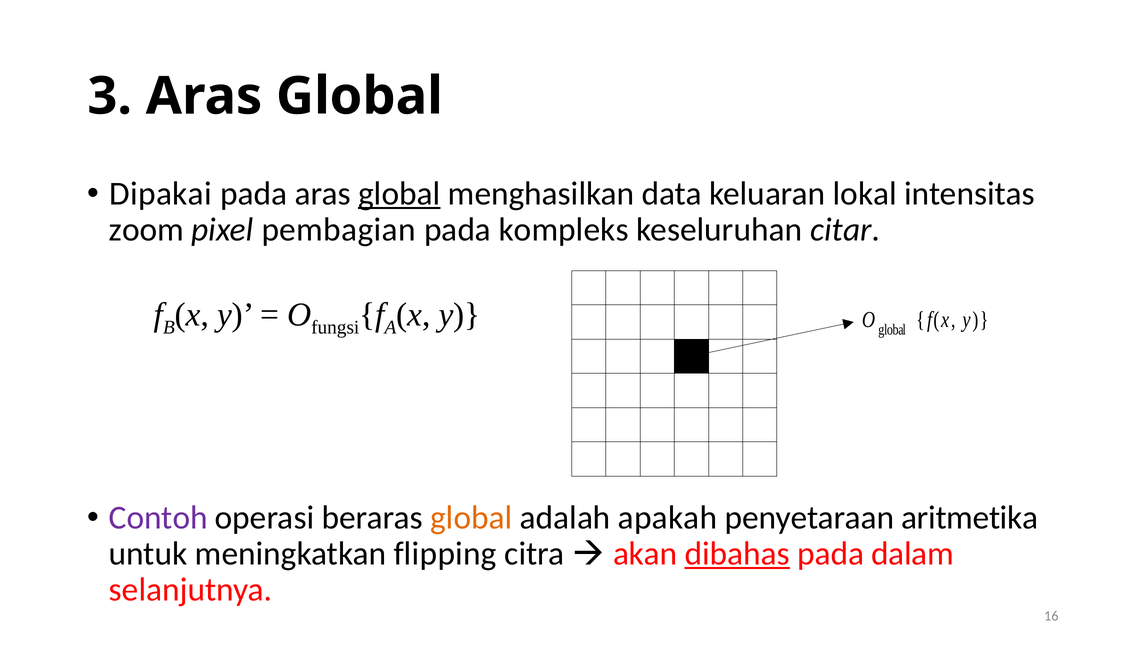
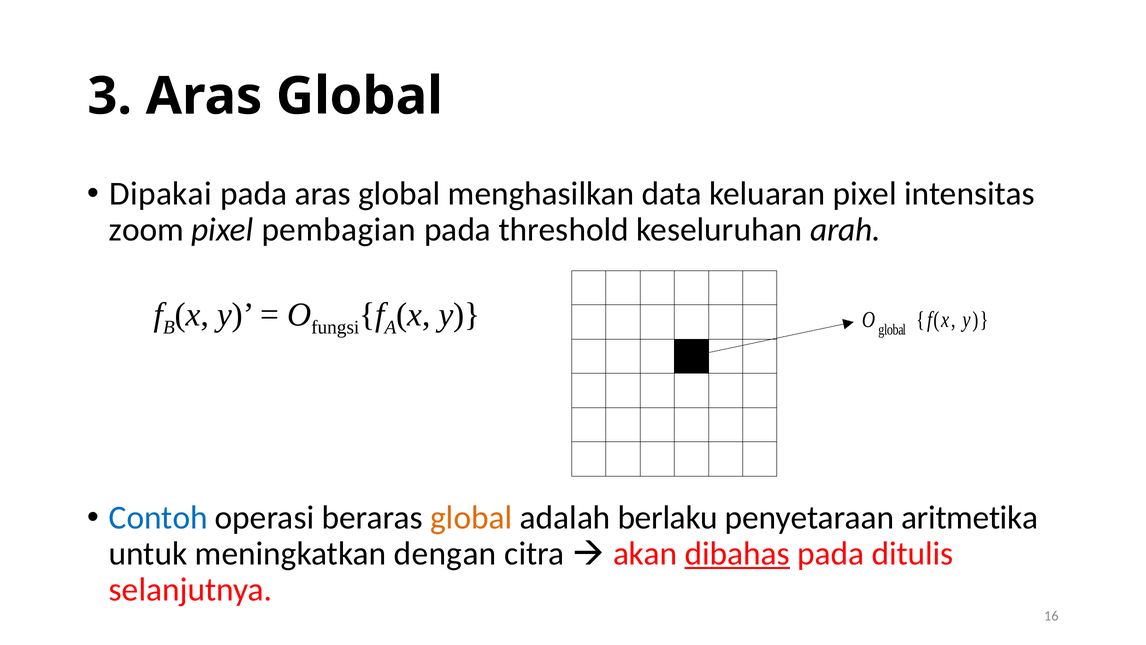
global at (399, 194) underline: present -> none
keluaran lokal: lokal -> pixel
kompleks: kompleks -> threshold
citar: citar -> arah
Contoh colour: purple -> blue
apakah: apakah -> berlaku
flipping: flipping -> dengan
dalam: dalam -> ditulis
